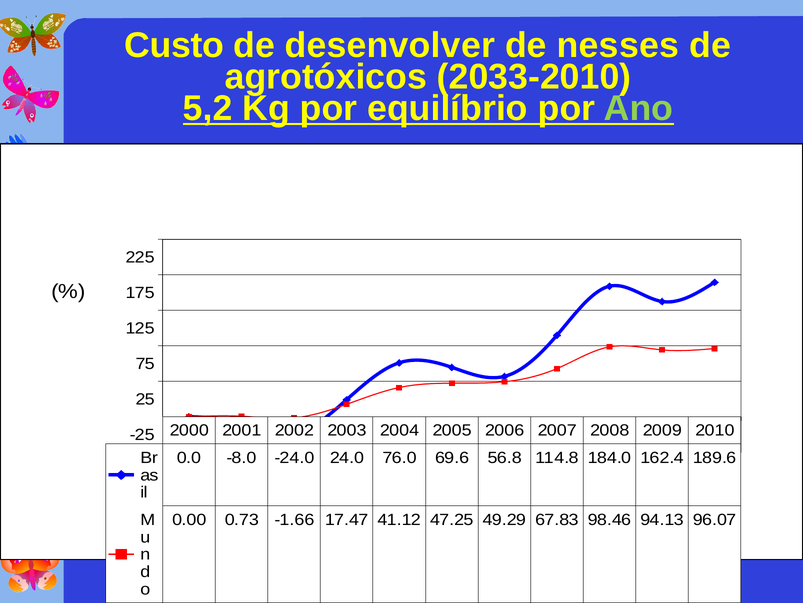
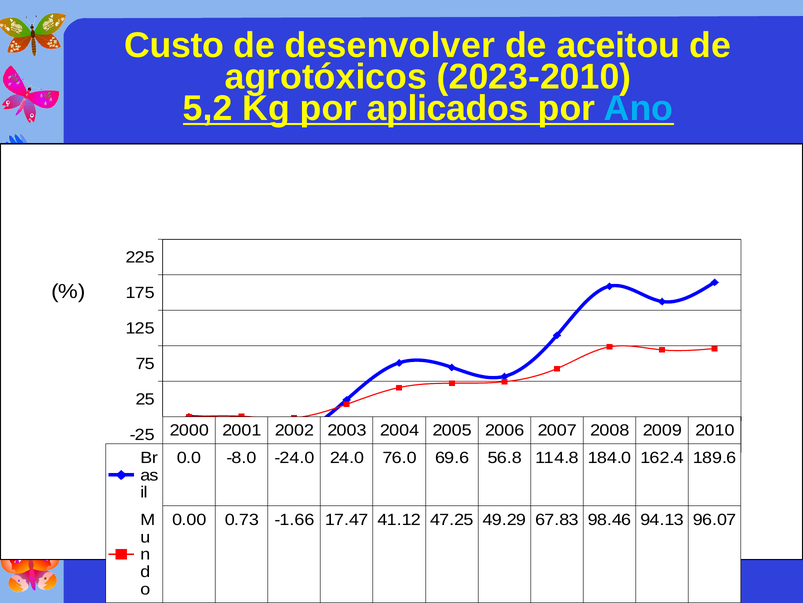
nesses: nesses -> aceitou
2033-2010: 2033-2010 -> 2023-2010
equilíbrio: equilíbrio -> aplicados
Ano colour: light green -> light blue
